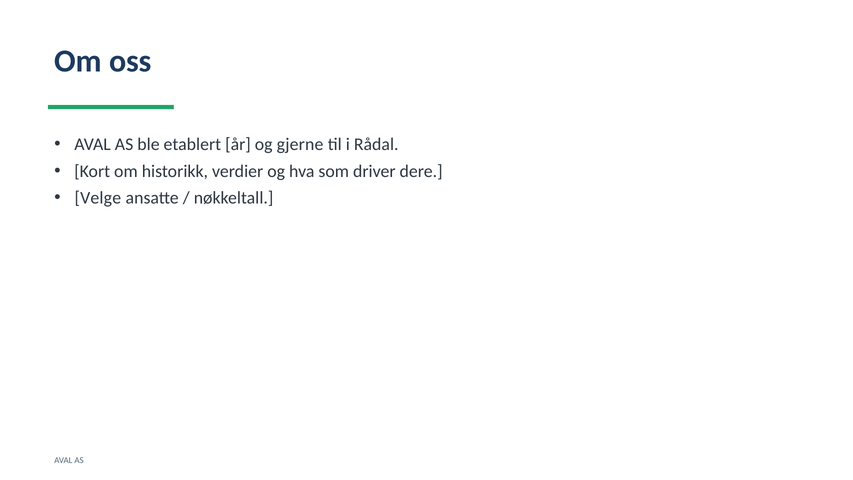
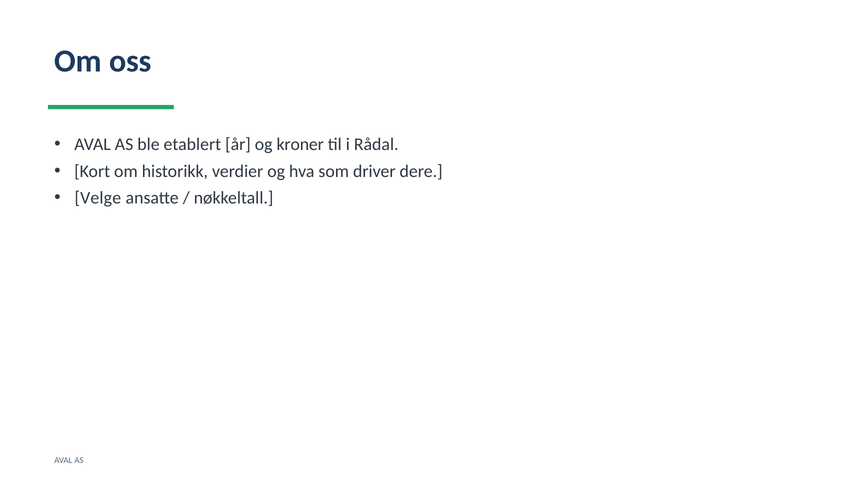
gjerne: gjerne -> kroner
